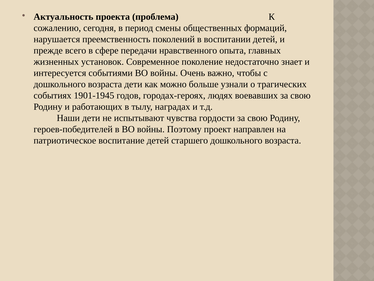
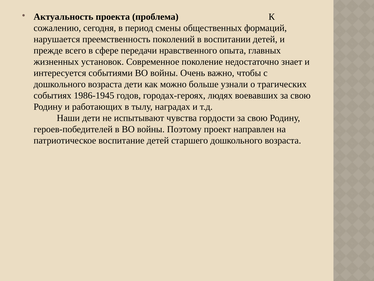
1901-1945: 1901-1945 -> 1986-1945
